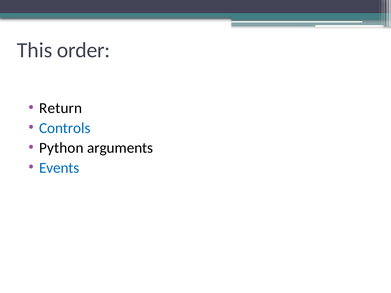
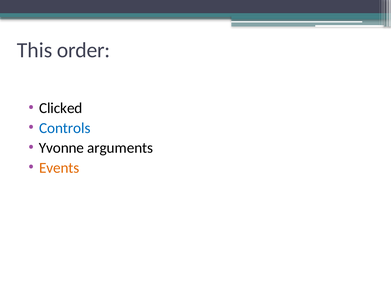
Return: Return -> Clicked
Python: Python -> Yvonne
Events colour: blue -> orange
